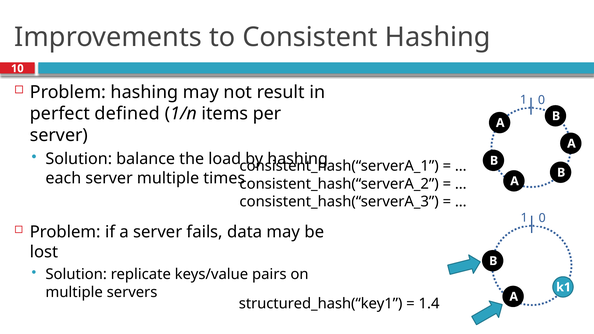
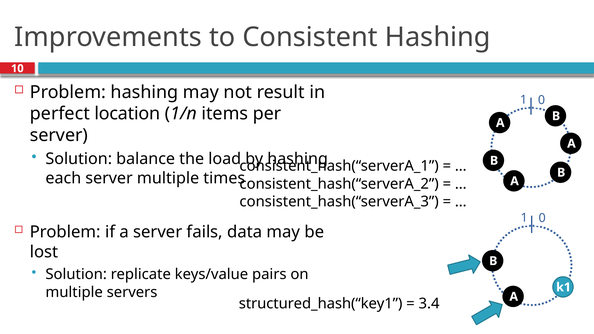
defined: defined -> location
1.4: 1.4 -> 3.4
